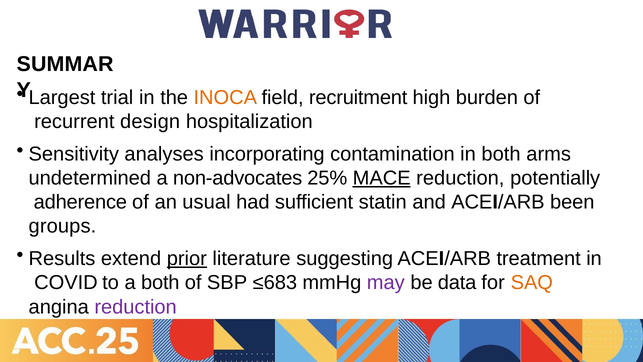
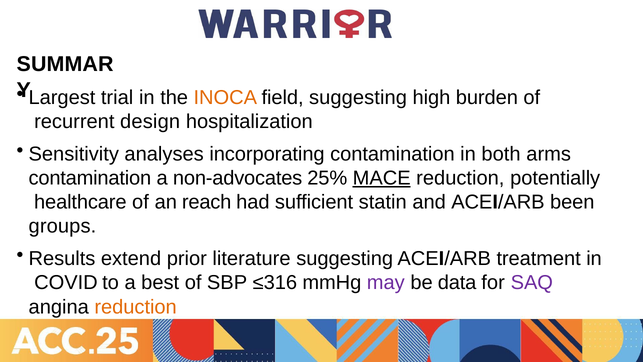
field recruitment: recruitment -> suggesting
undetermined at (90, 178): undetermined -> contamination
adherence: adherence -> healthcare
usual: usual -> reach
prior underline: present -> none
a both: both -> best
≤683: ≤683 -> ≤316
SAQ colour: orange -> purple
reduction at (136, 307) colour: purple -> orange
